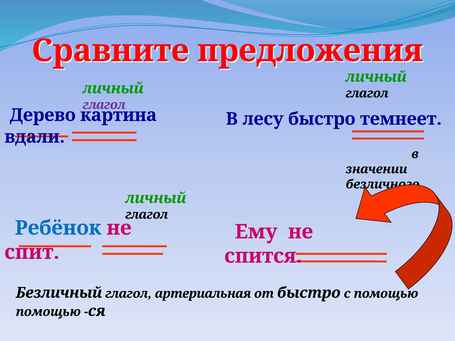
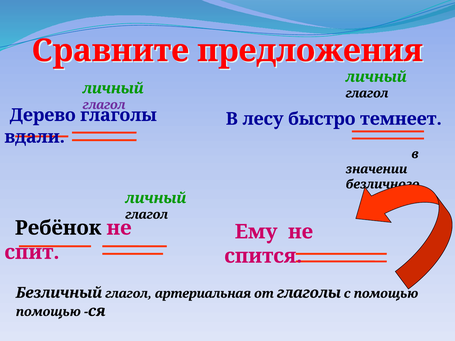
Дерево картина: картина -> глаголы
Ребёнок colour: blue -> black
от быстро: быстро -> глаголы
